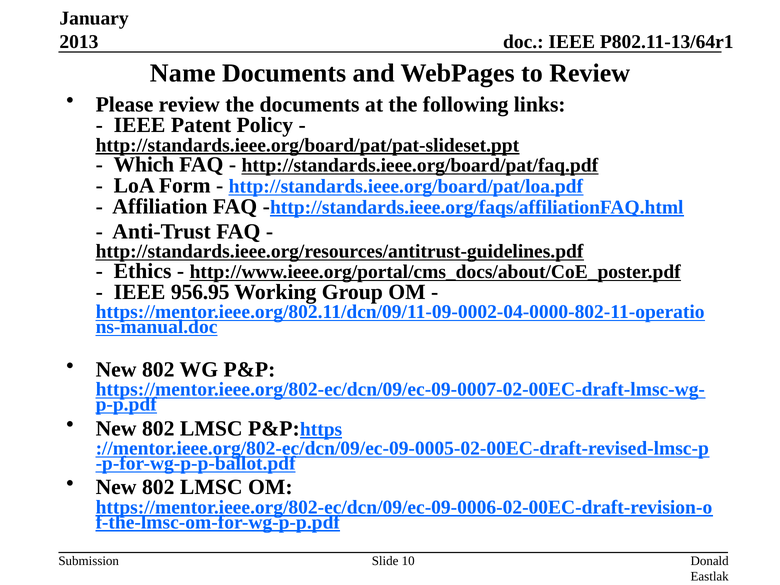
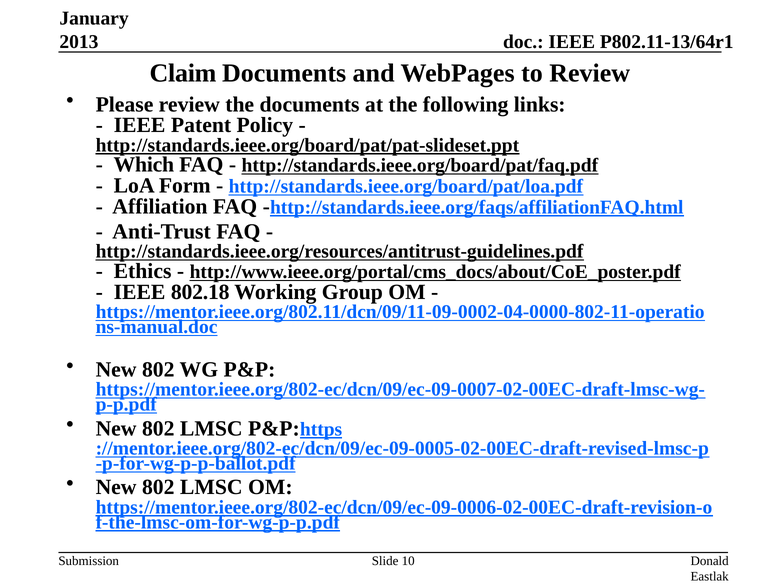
Name: Name -> Claim
956.95: 956.95 -> 802.18
